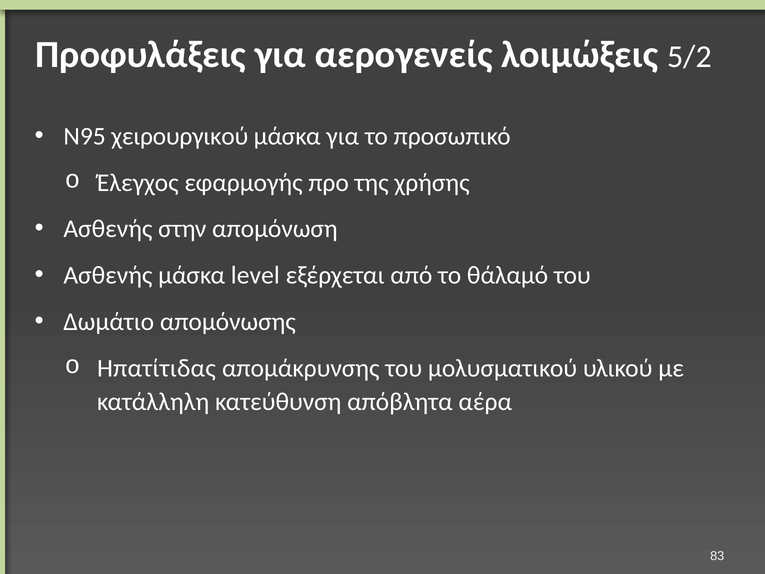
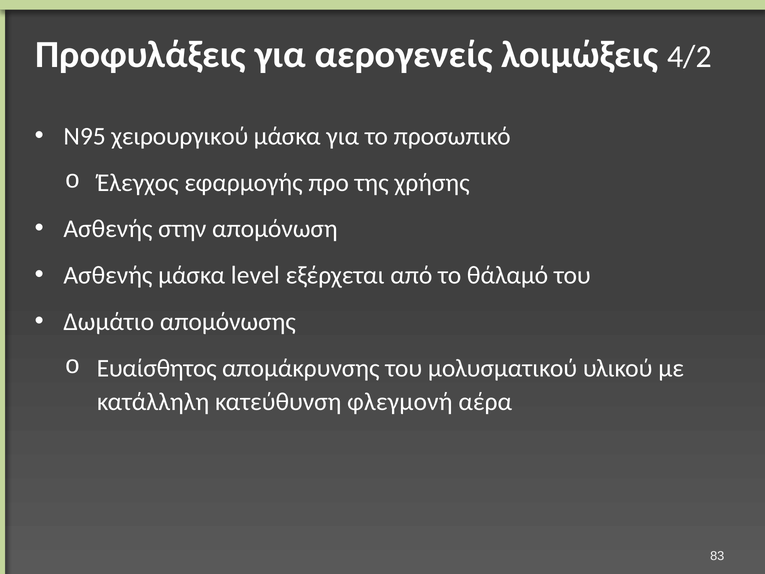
5/2: 5/2 -> 4/2
Ηπατίτιδας: Ηπατίτιδας -> Ευαίσθητος
απόβλητα: απόβλητα -> φλεγμονή
